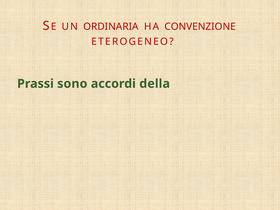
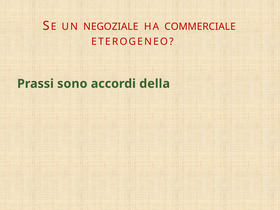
ORDINARIA: ORDINARIA -> NEGOZIALE
CONVENZIONE: CONVENZIONE -> COMMERCIALE
